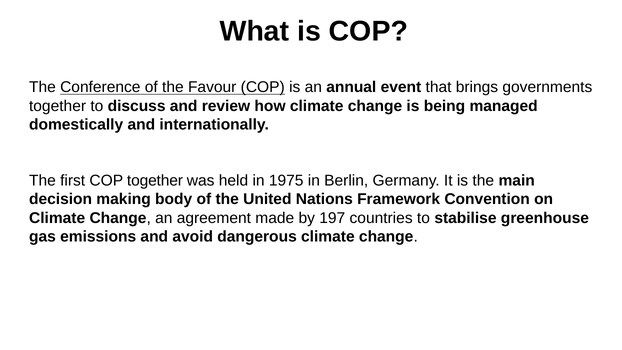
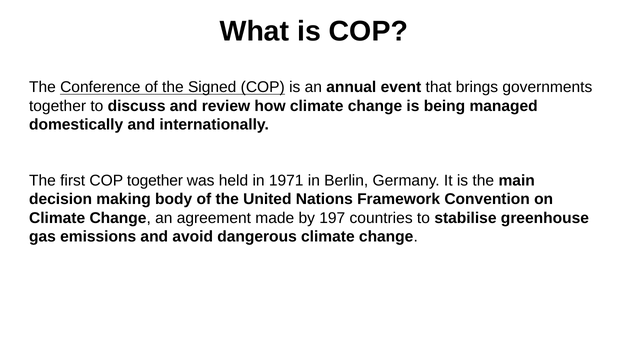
Favour: Favour -> Signed
1975: 1975 -> 1971
